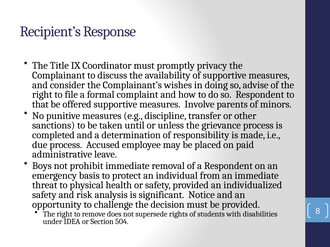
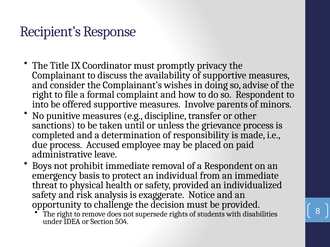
that: that -> into
significant: significant -> exaggerate
